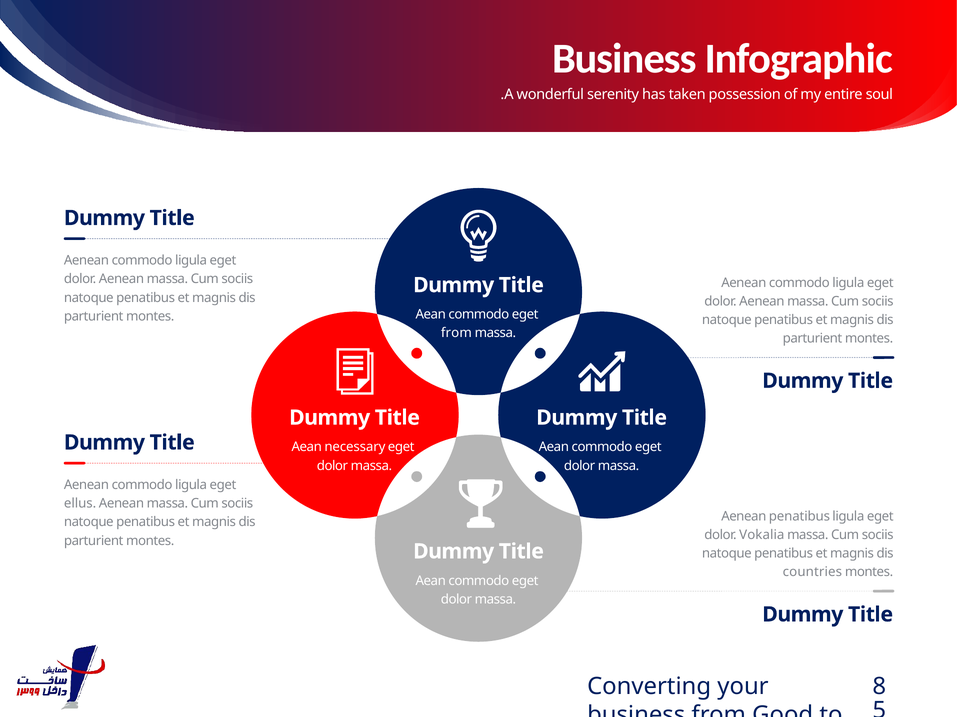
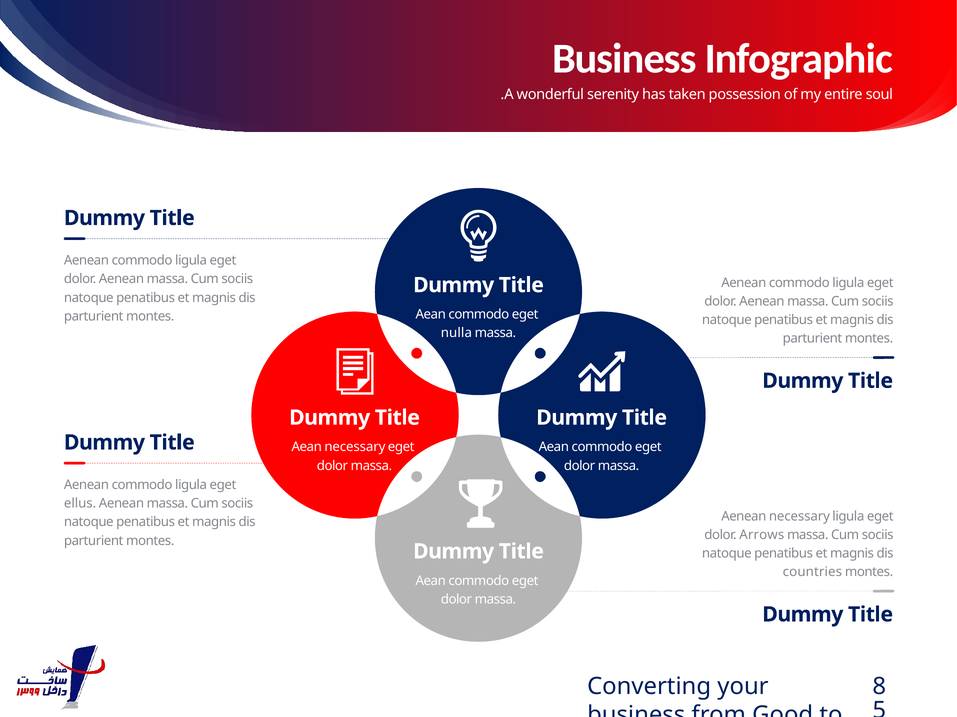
from at (456, 333): from -> nulla
Aenean penatibus: penatibus -> necessary
Vokalia: Vokalia -> Arrows
